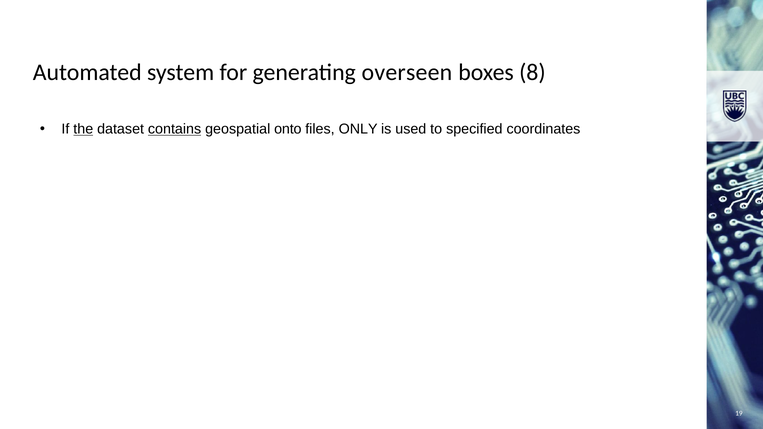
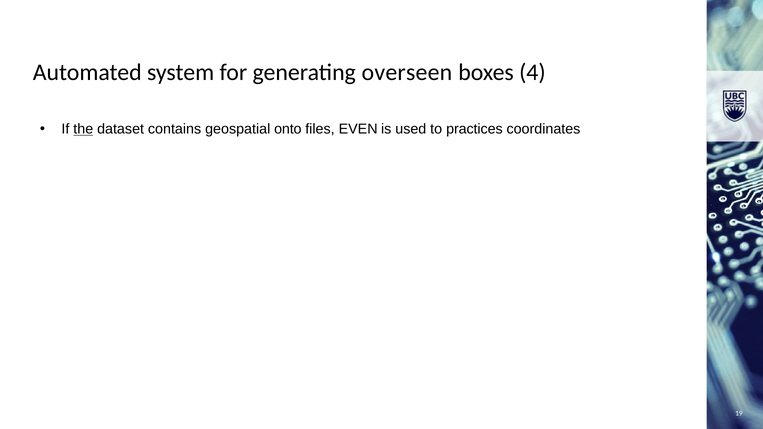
8: 8 -> 4
contains underline: present -> none
ONLY: ONLY -> EVEN
specified: specified -> practices
